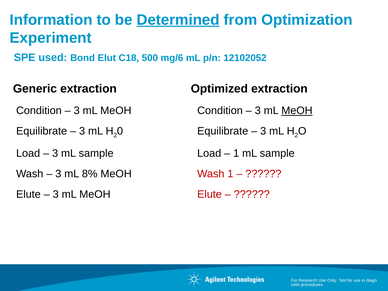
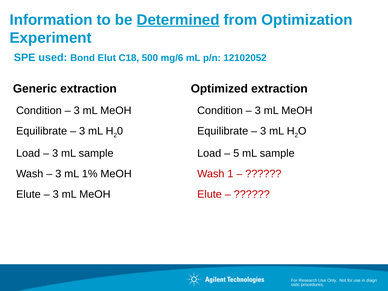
MeOH at (297, 111) underline: present -> none
1 at (236, 153): 1 -> 5
8%: 8% -> 1%
